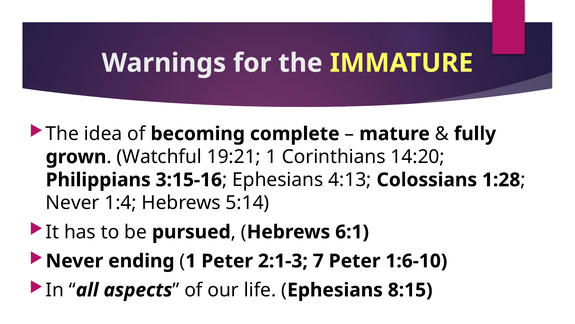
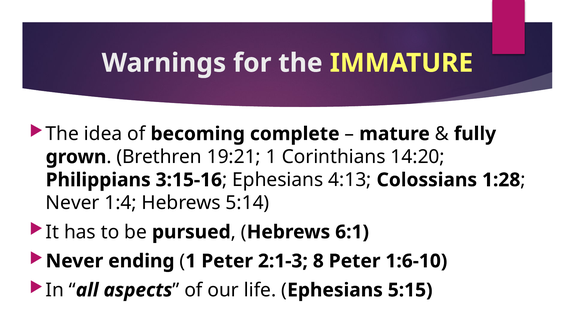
Watchful: Watchful -> Brethren
7: 7 -> 8
8:15: 8:15 -> 5:15
